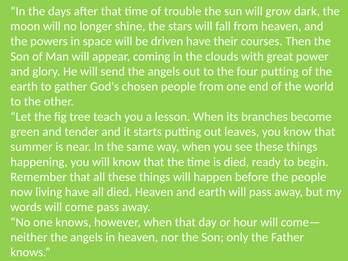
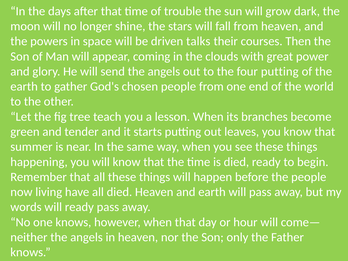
driven have: have -> talks
will come: come -> ready
